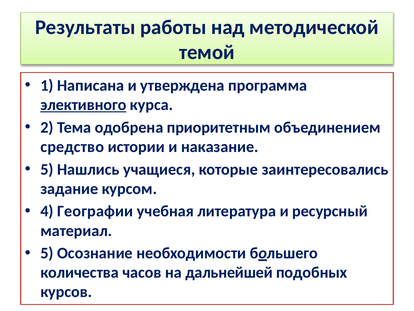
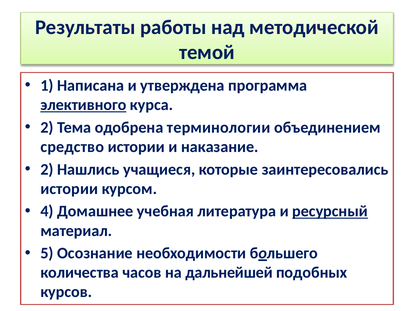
приоритетным: приоритетным -> терминологии
5 at (47, 169): 5 -> 2
задание at (69, 188): задание -> истории
Географии: Географии -> Домашнее
ресурсный underline: none -> present
